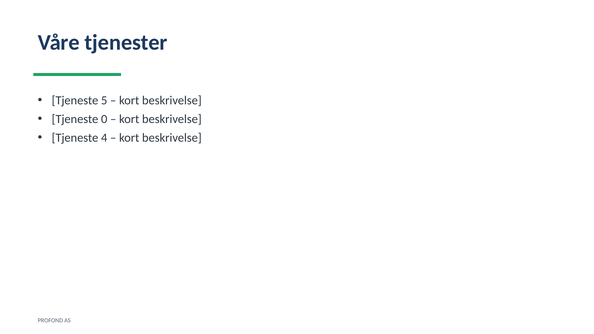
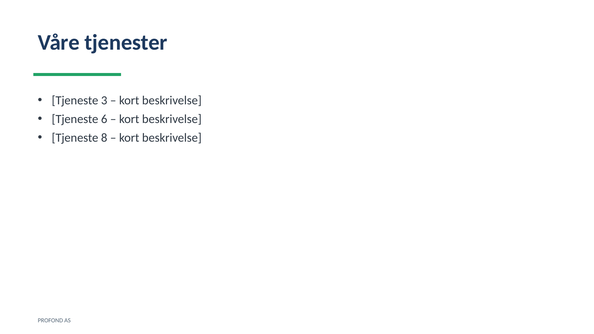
5: 5 -> 3
0: 0 -> 6
4: 4 -> 8
